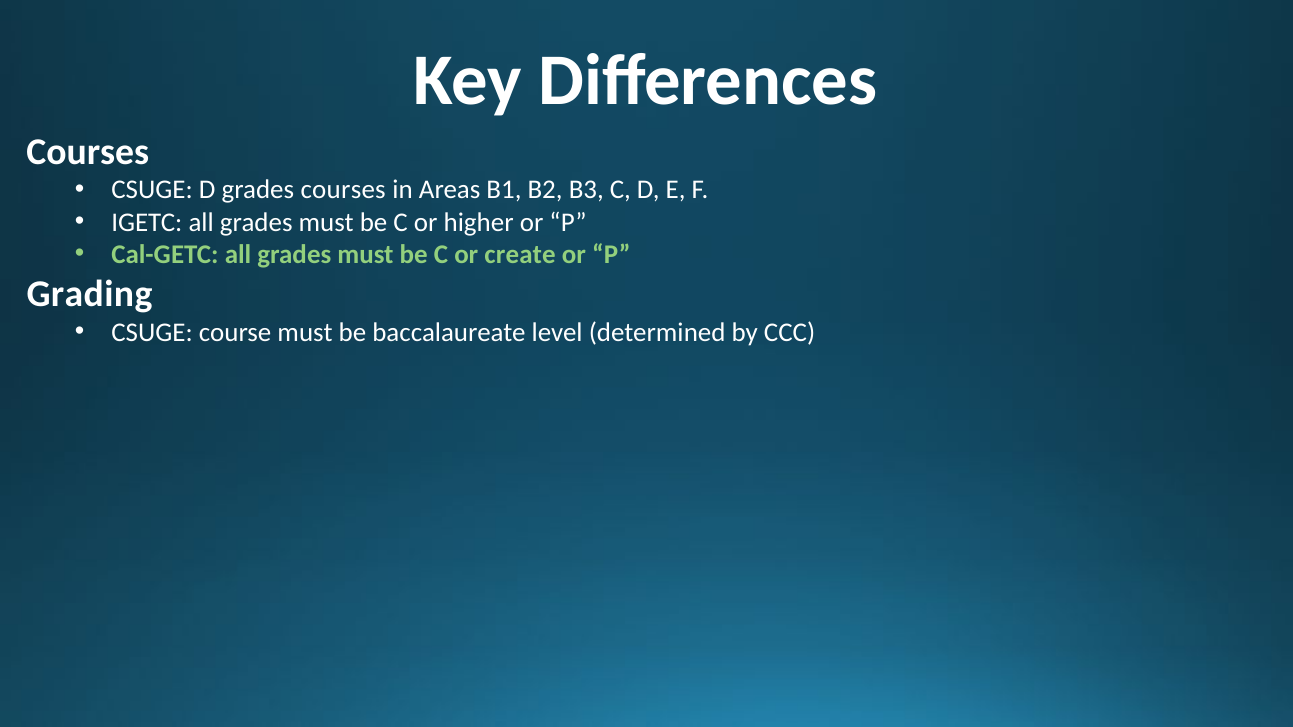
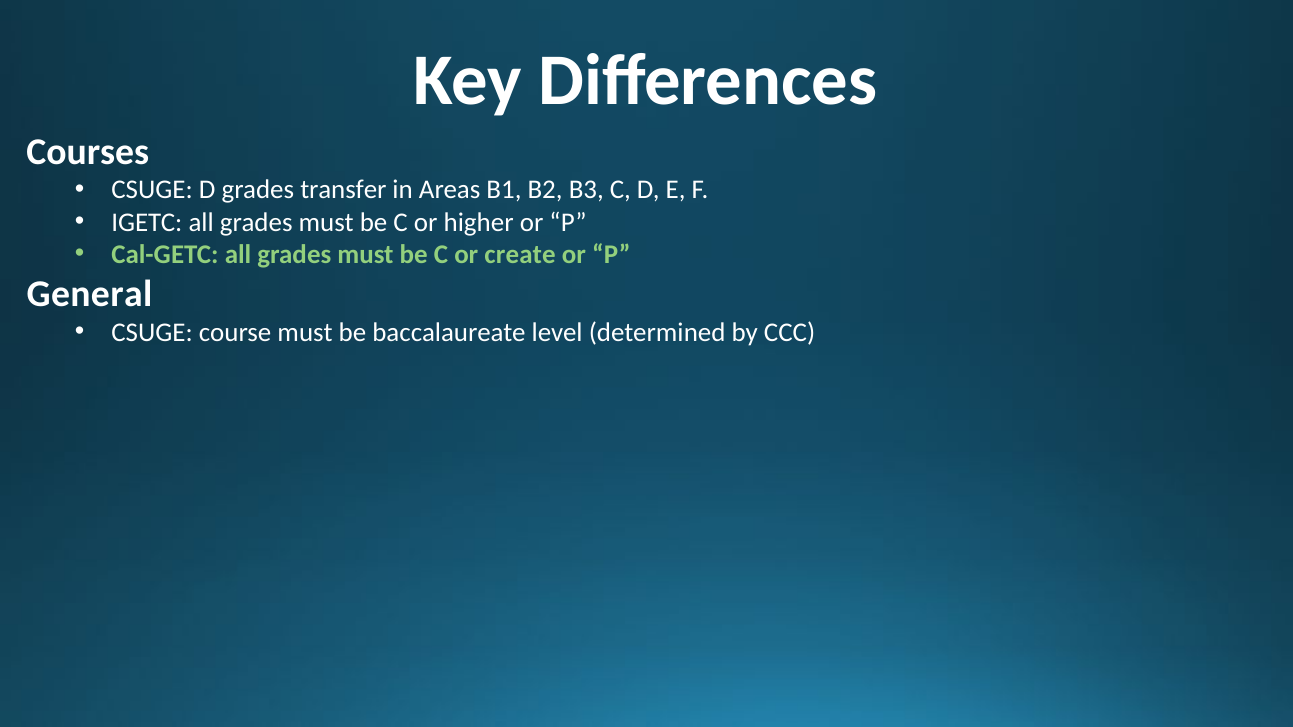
grades courses: courses -> transfer
Grading: Grading -> General
